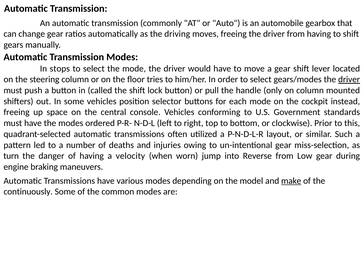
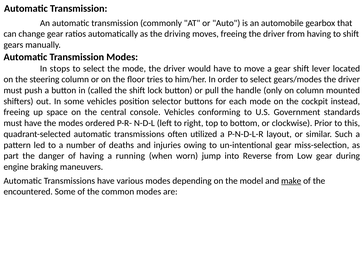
driver at (349, 79) underline: present -> none
turn: turn -> part
velocity: velocity -> running
continuously: continuously -> encountered
